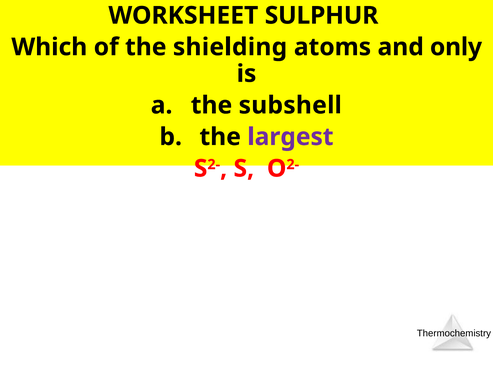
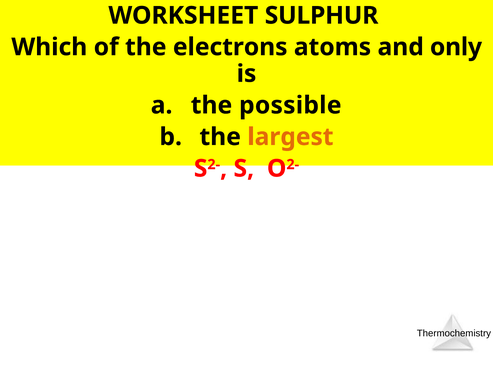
shielding: shielding -> electrons
subshell: subshell -> possible
largest colour: purple -> orange
